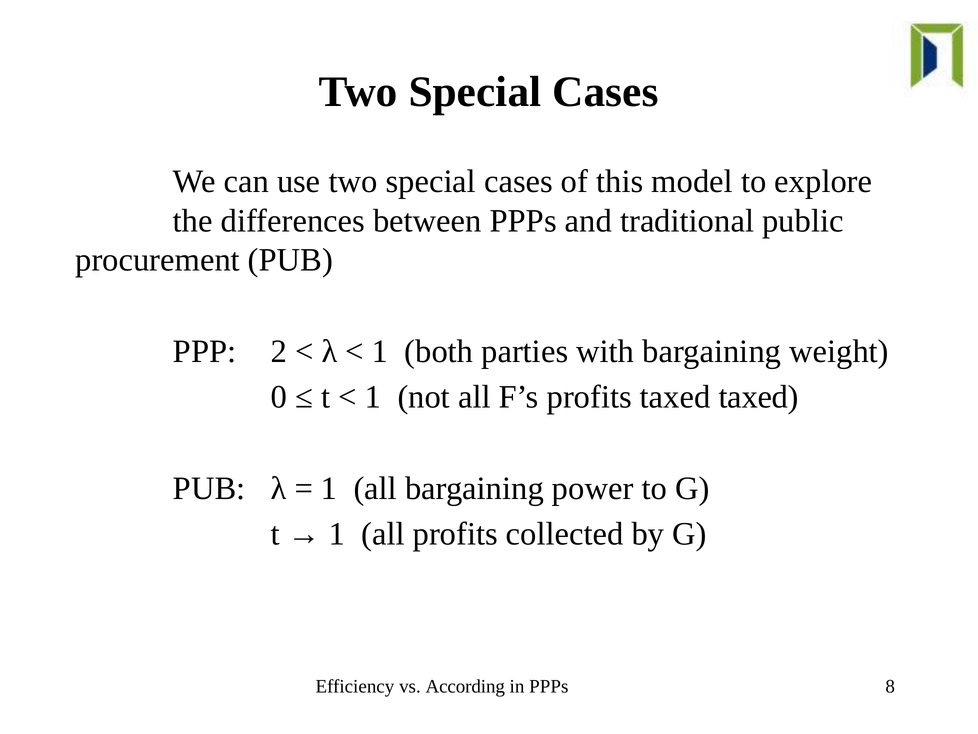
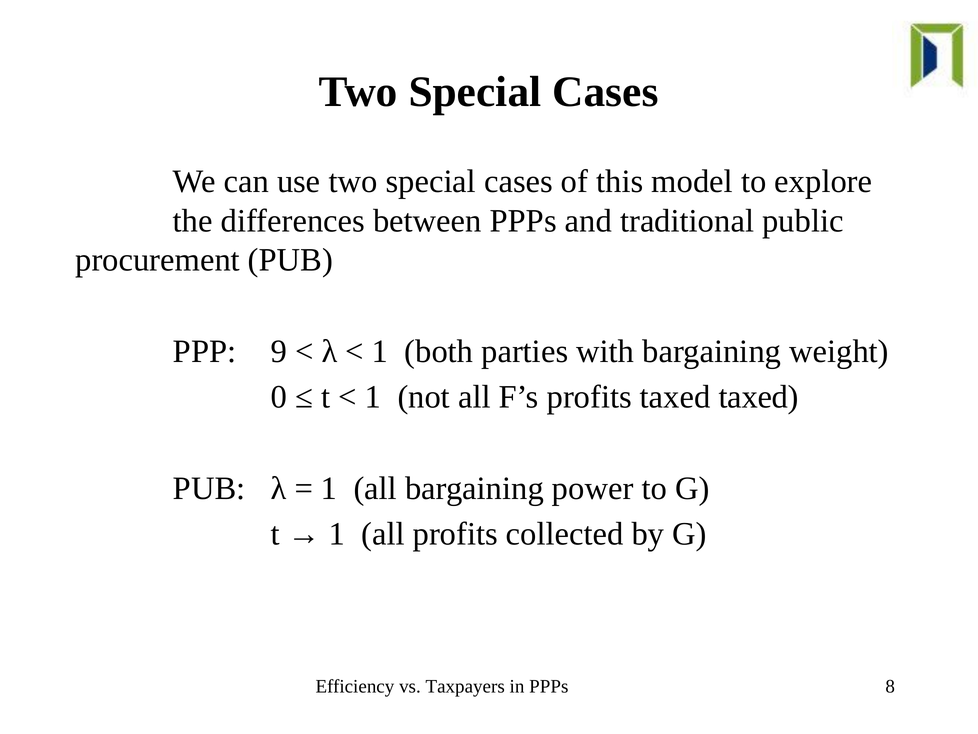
2: 2 -> 9
According: According -> Taxpayers
